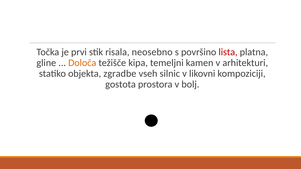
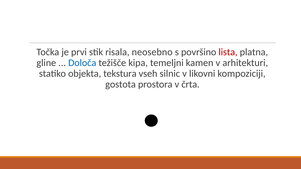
Določa colour: orange -> blue
zgradbe: zgradbe -> tekstura
bolj: bolj -> črta
